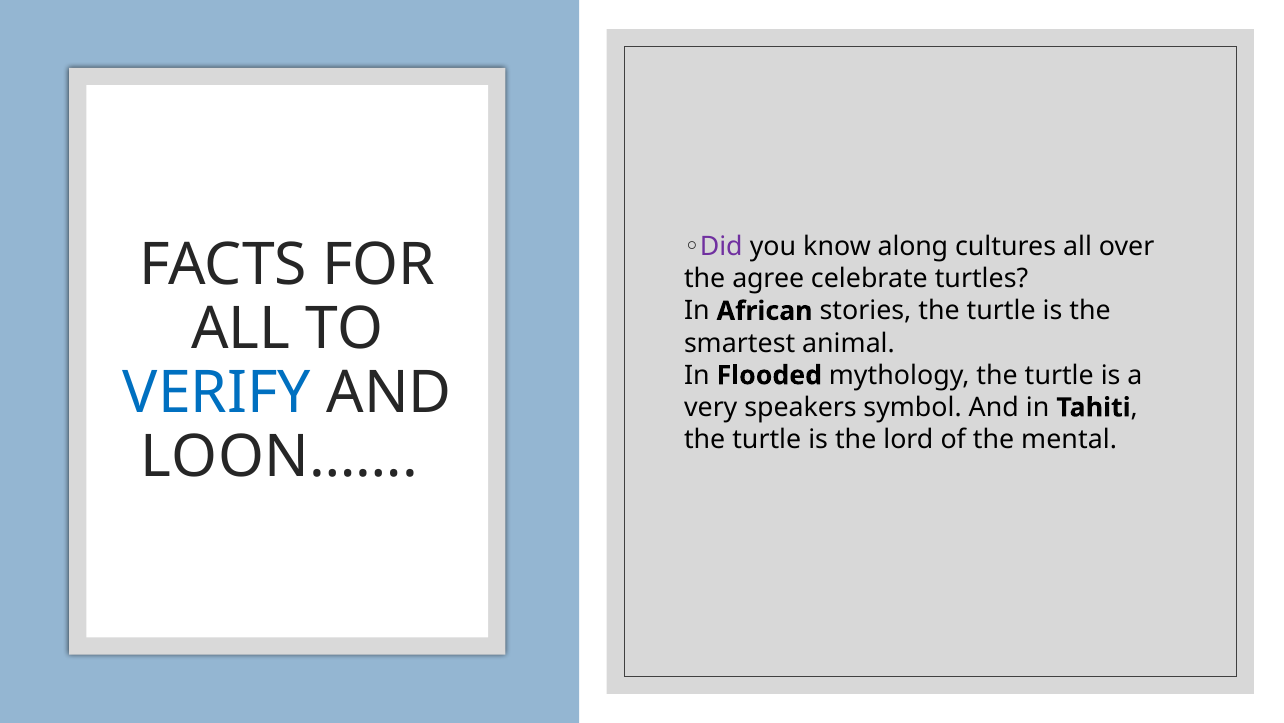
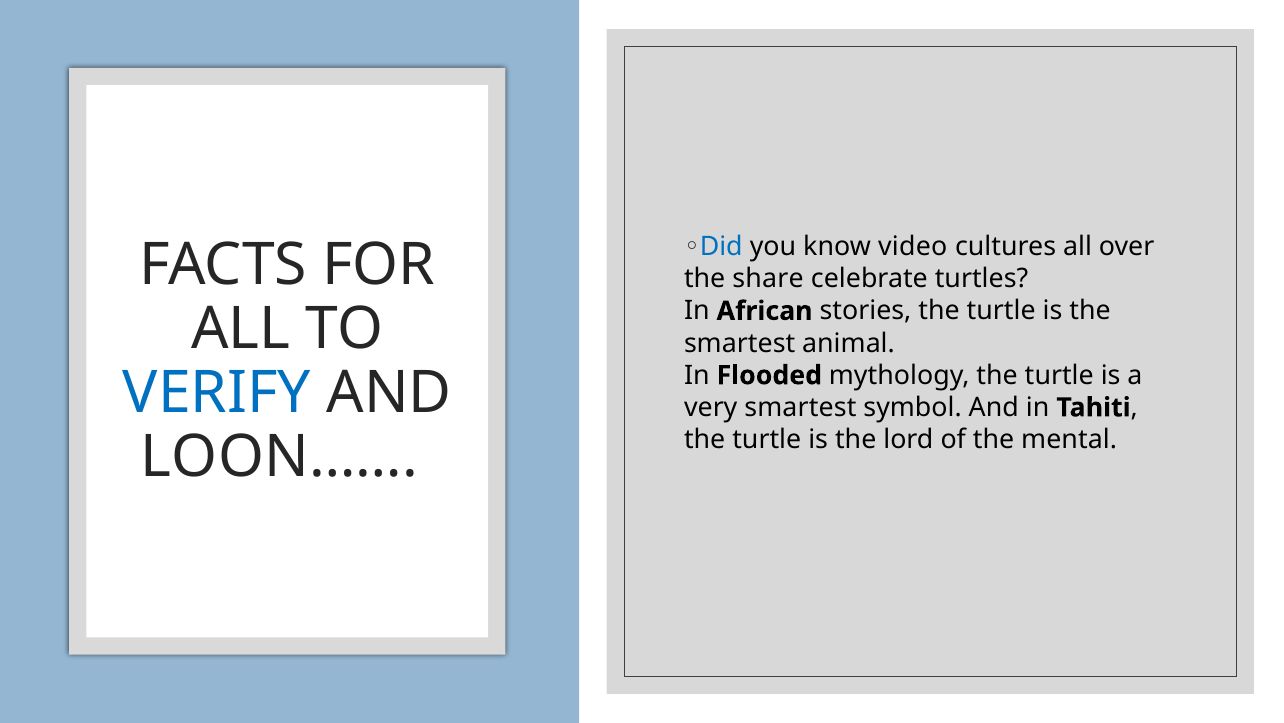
Did colour: purple -> blue
along: along -> video
agree: agree -> share
very speakers: speakers -> smartest
